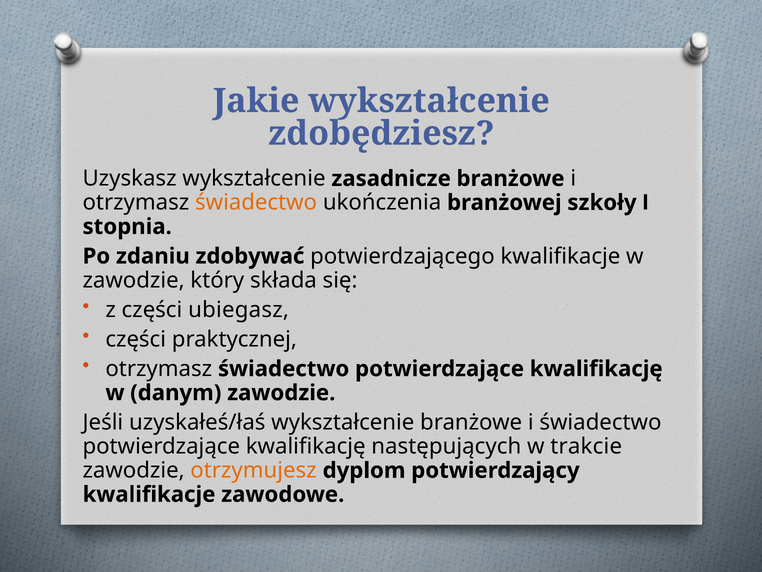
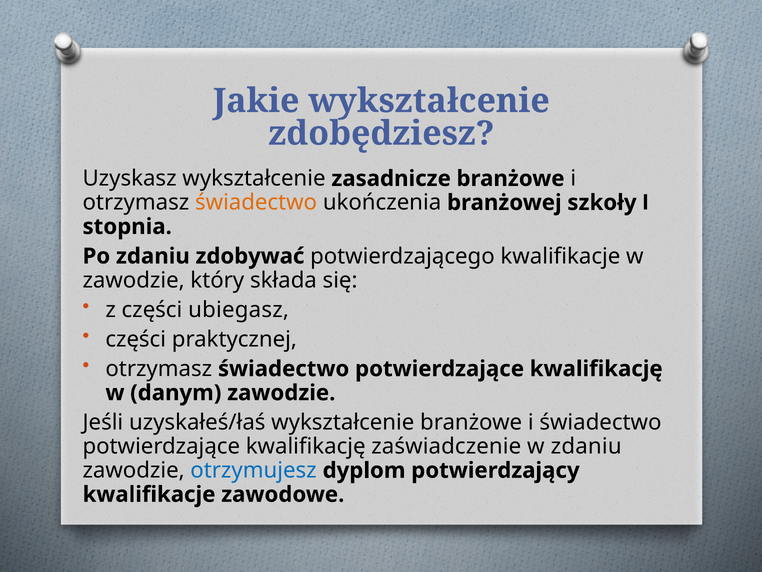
następujących: następujących -> zaświadczenie
w trakcie: trakcie -> zdaniu
otrzymujesz colour: orange -> blue
